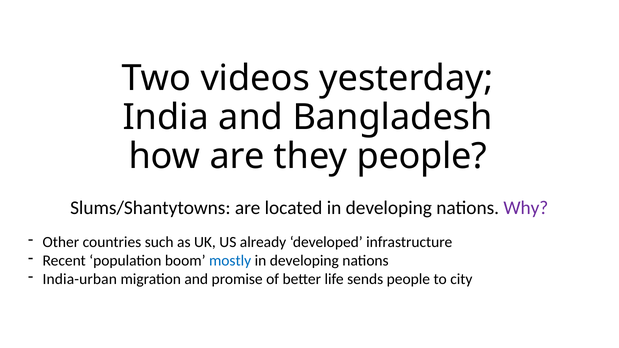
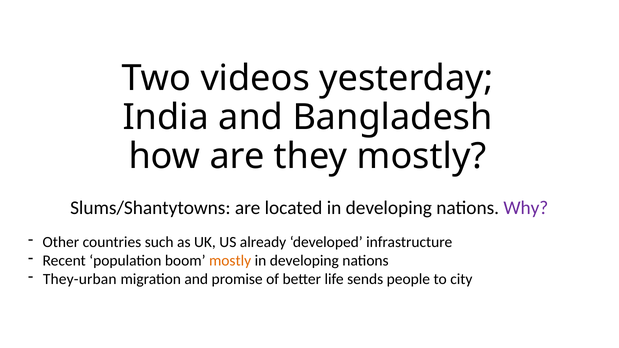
they people: people -> mostly
mostly at (230, 261) colour: blue -> orange
India-urban: India-urban -> They-urban
